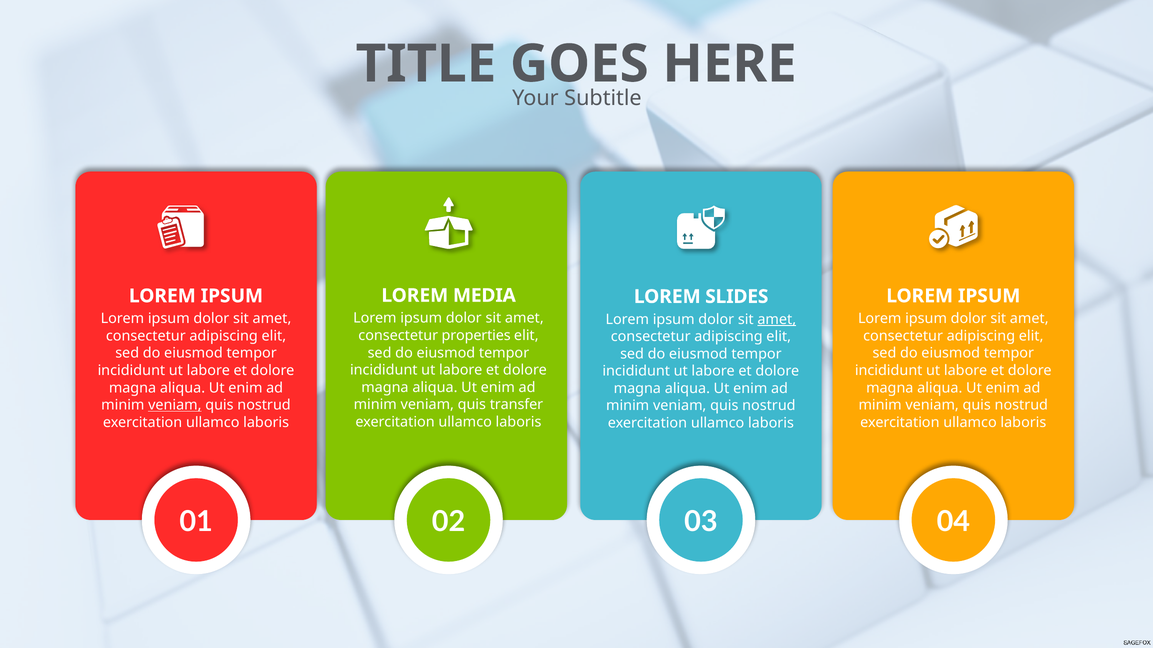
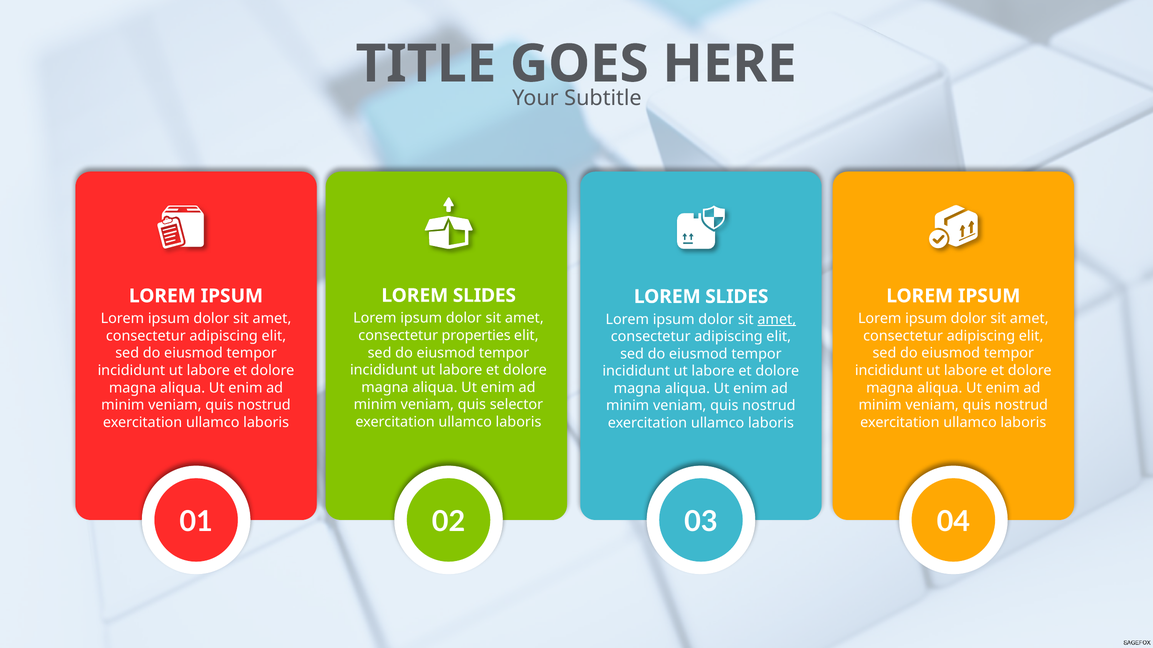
MEDIA at (484, 296): MEDIA -> SLIDES
transfer: transfer -> selector
veniam at (175, 405) underline: present -> none
